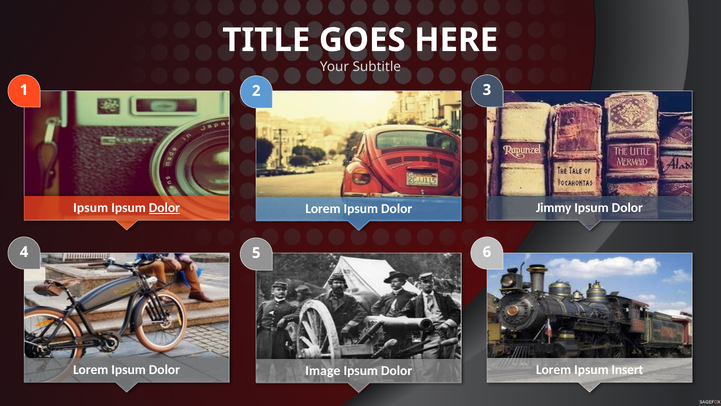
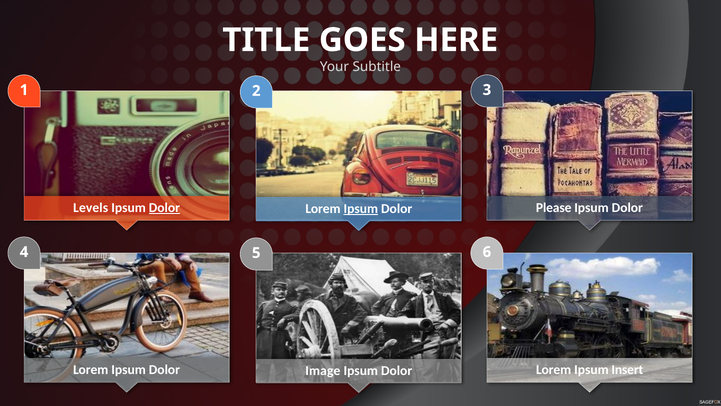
Ipsum at (91, 207): Ipsum -> Levels
Jimmy: Jimmy -> Please
Ipsum at (361, 208) underline: none -> present
